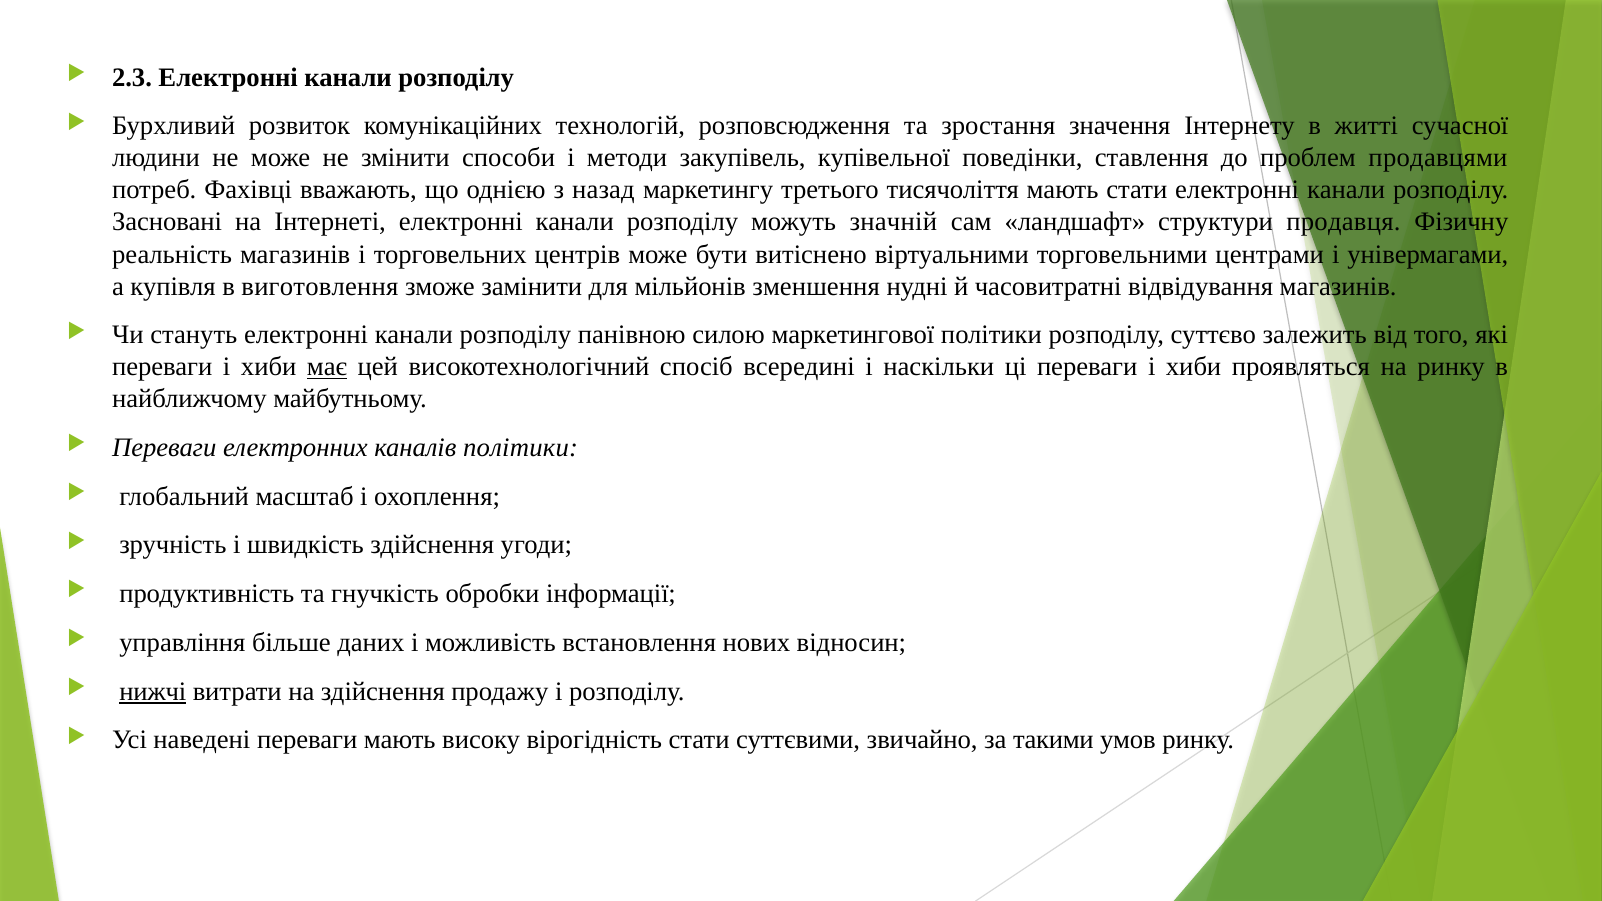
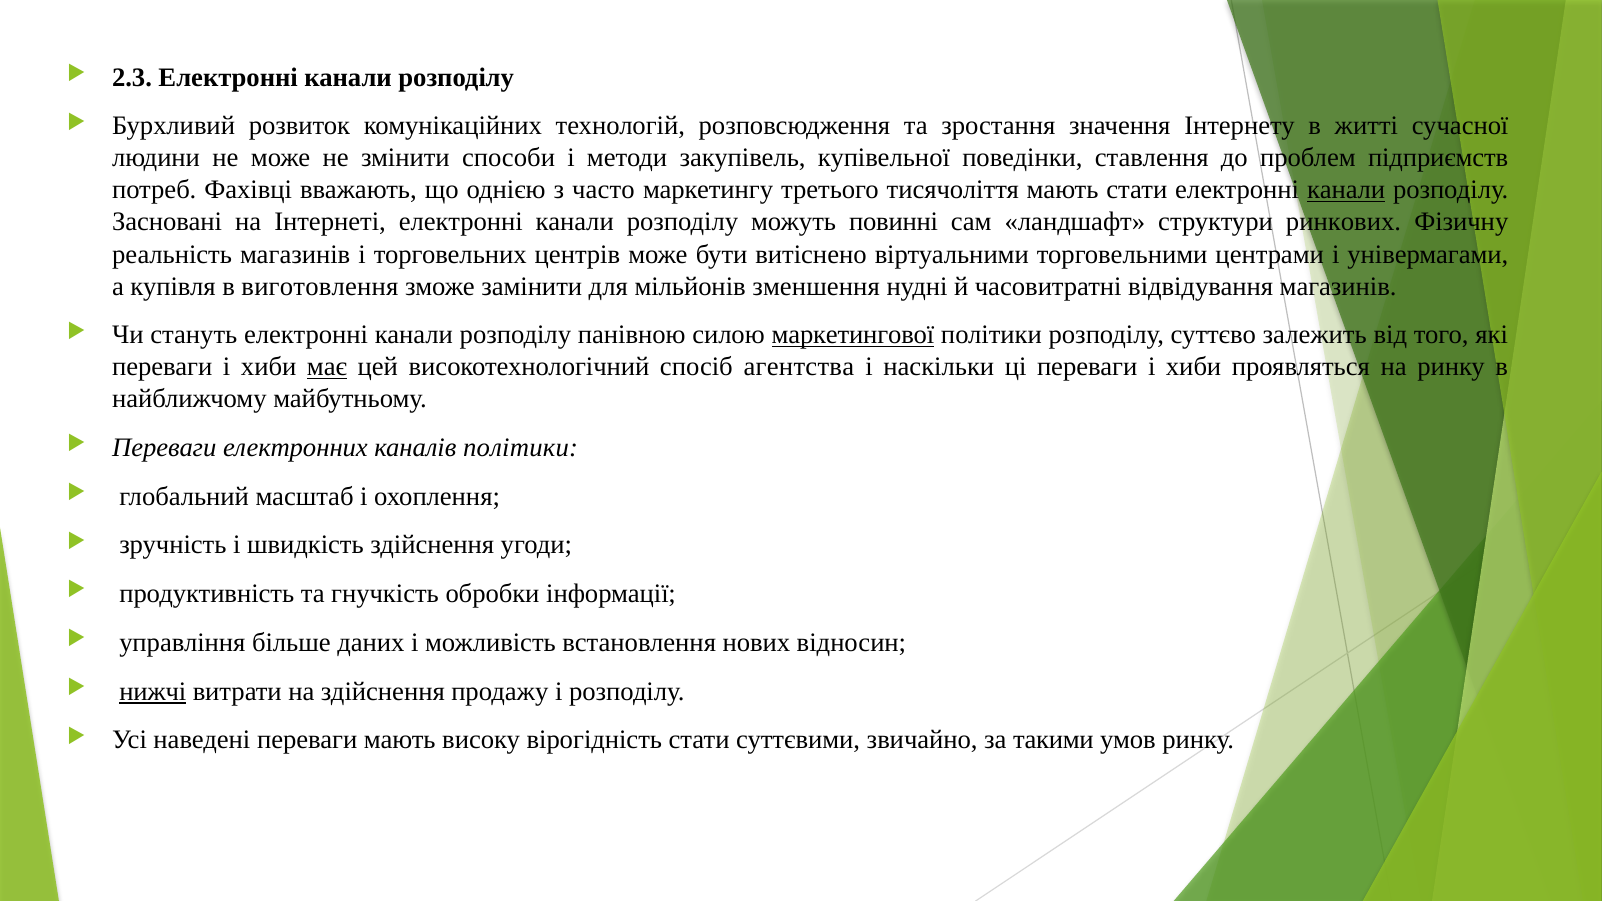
продавцями: продавцями -> підприємств
назад: назад -> часто
канали at (1346, 190) underline: none -> present
значній: значній -> повинні
продавця: продавця -> ринкових
маркетингової underline: none -> present
всередині: всередині -> агентства
